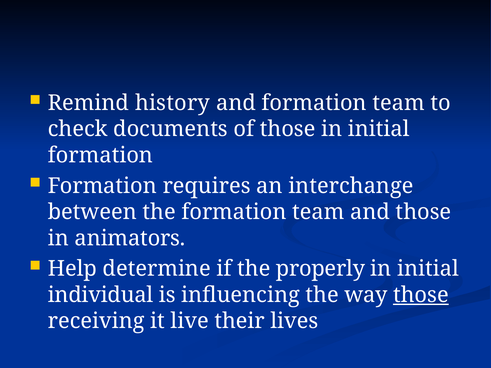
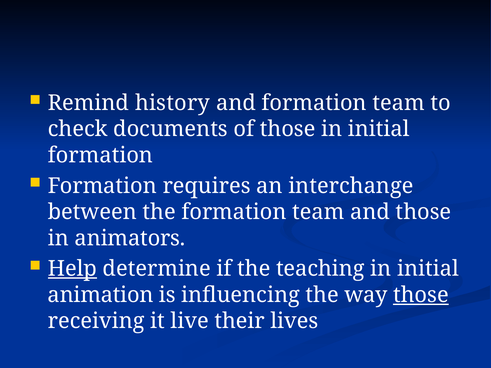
Help underline: none -> present
properly: properly -> teaching
individual: individual -> animation
